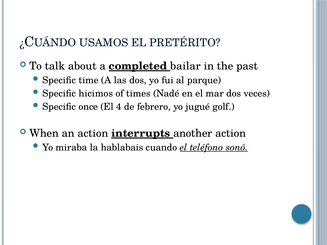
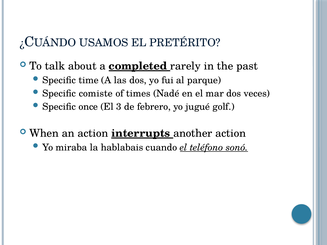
bailar: bailar -> rarely
hicimos: hicimos -> comiste
4: 4 -> 3
